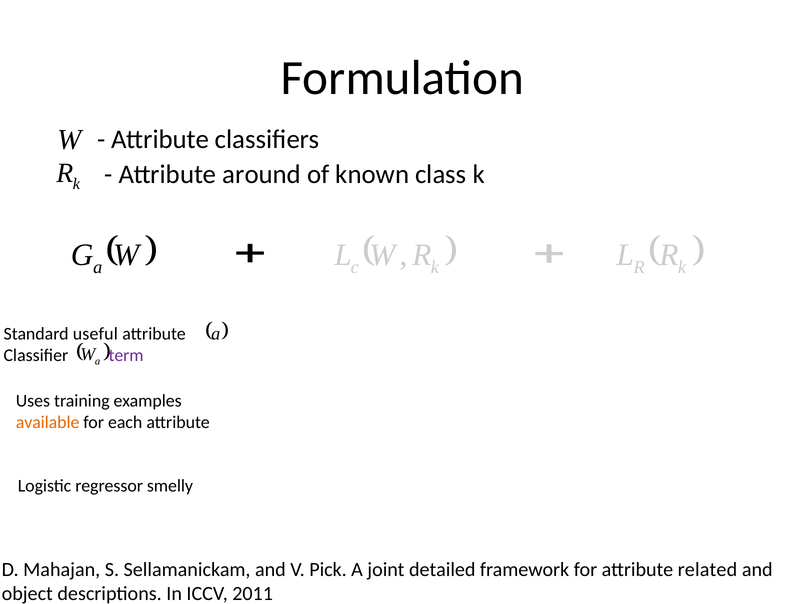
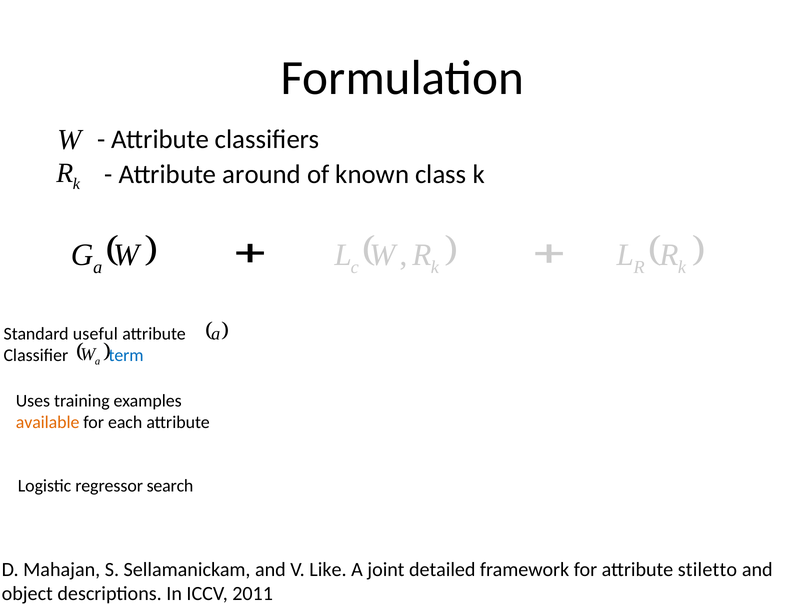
term colour: purple -> blue
smelly: smelly -> search
Pick: Pick -> Like
related: related -> stiletto
